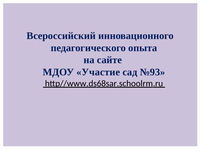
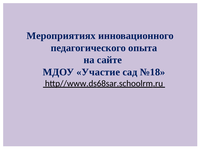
Всероссийский: Всероссийский -> Мероприятиях
№93: №93 -> №18
